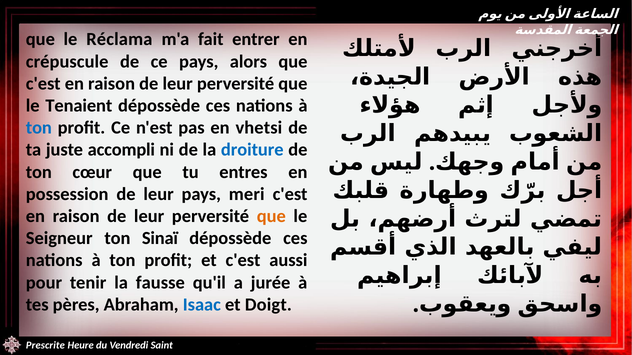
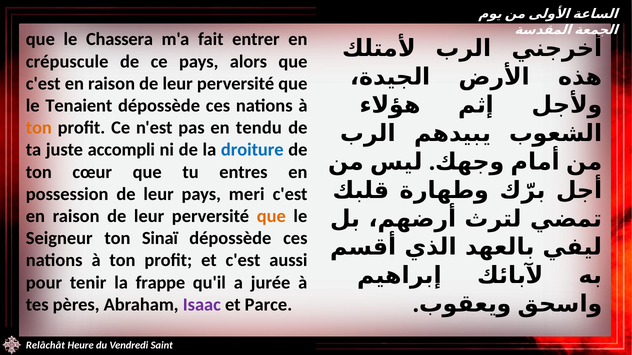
Réclama: Réclama -> Chassera
ton at (39, 128) colour: blue -> orange
vhetsi: vhetsi -> tendu
fausse: fausse -> frappe
Isaac colour: blue -> purple
Doigt: Doigt -> Parce
Prescrite: Prescrite -> Relâchât
